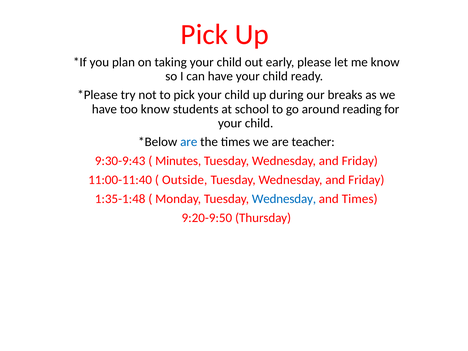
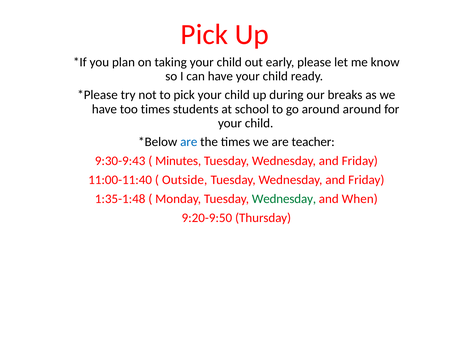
too know: know -> times
around reading: reading -> around
Wednesday at (284, 199) colour: blue -> green
and Times: Times -> When
